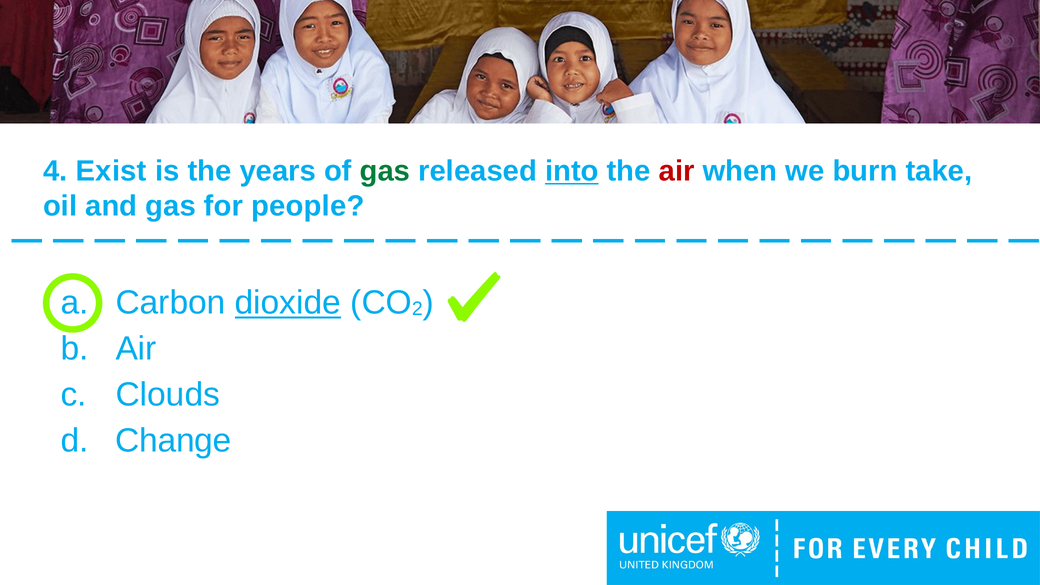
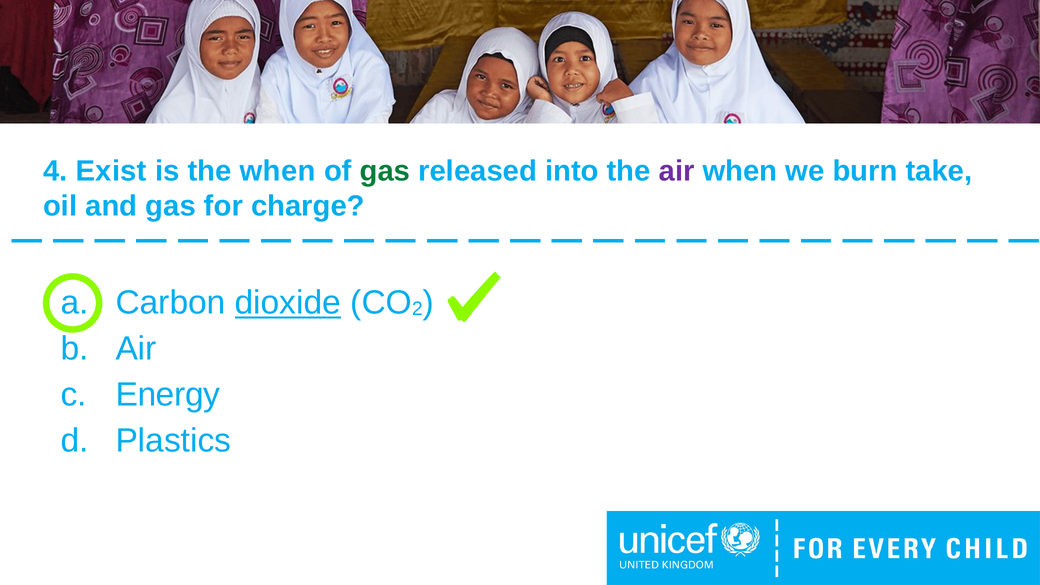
the years: years -> when
into underline: present -> none
air at (677, 171) colour: red -> purple
people: people -> charge
Clouds: Clouds -> Energy
Change: Change -> Plastics
